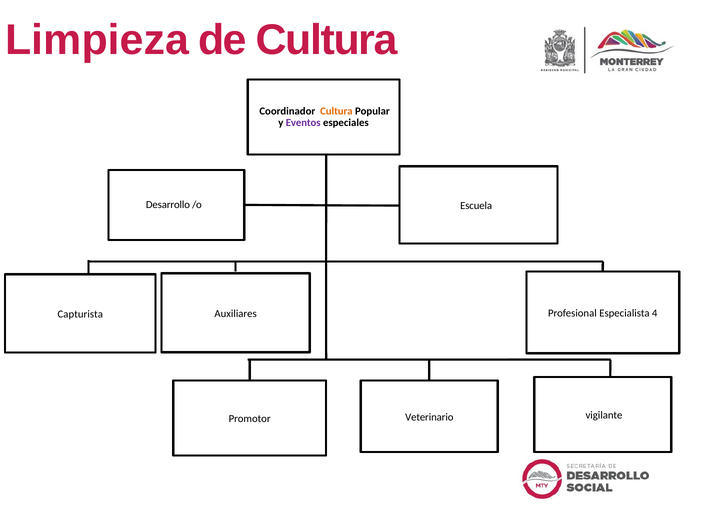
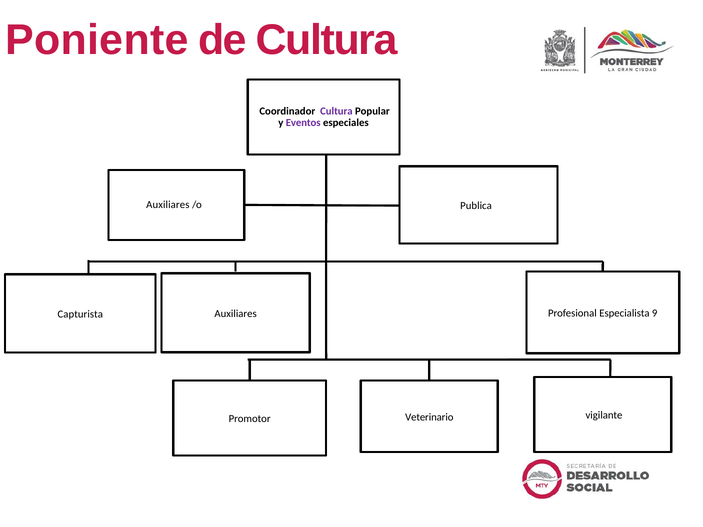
Limpieza: Limpieza -> Poniente
Cultura at (336, 111) colour: orange -> purple
Desarrollo at (168, 205): Desarrollo -> Auxiliares
Escuela: Escuela -> Publica
4: 4 -> 9
